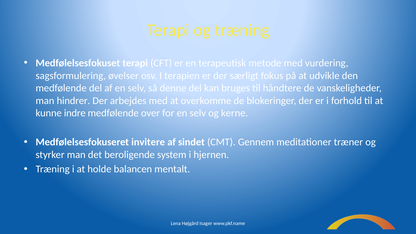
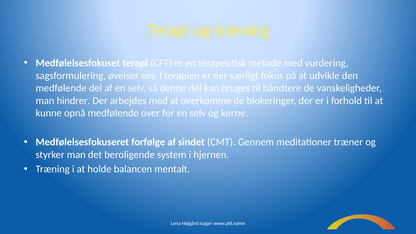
indre: indre -> opnå
invitere: invitere -> forfølge
